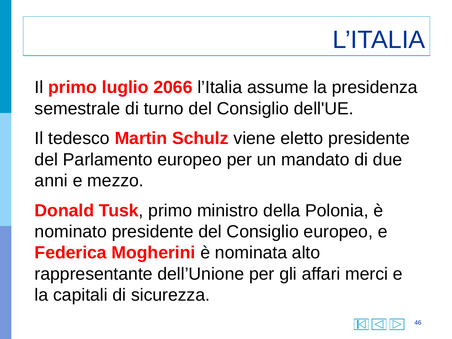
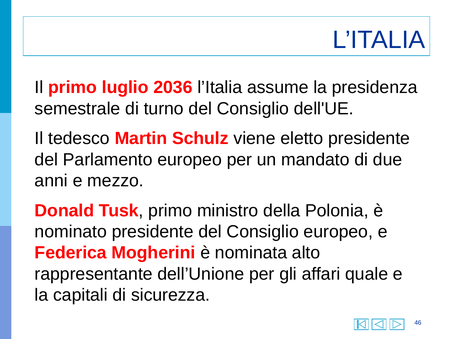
2066: 2066 -> 2036
merci: merci -> quale
